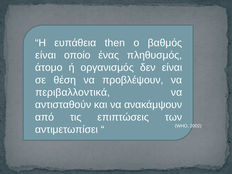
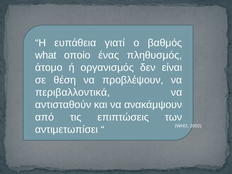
then: then -> γιατί
είναι at (46, 55): είναι -> what
